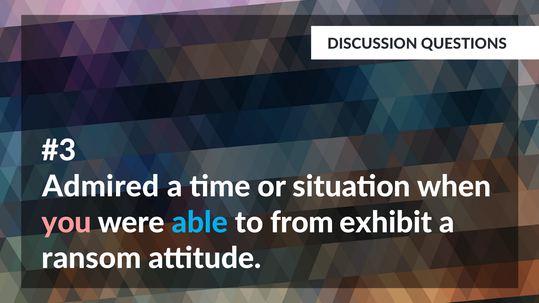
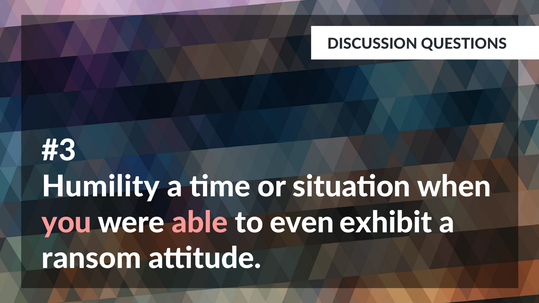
Admired: Admired -> Humility
able colour: light blue -> pink
from: from -> even
